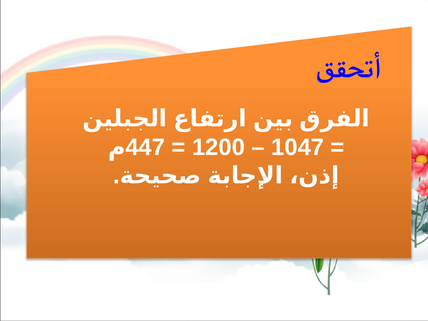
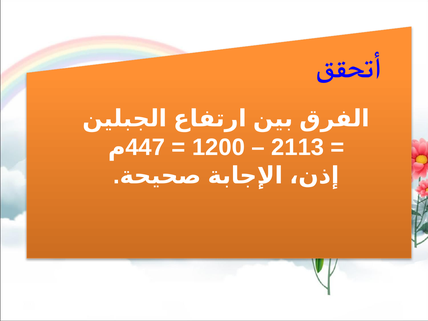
1047: 1047 -> 2113
